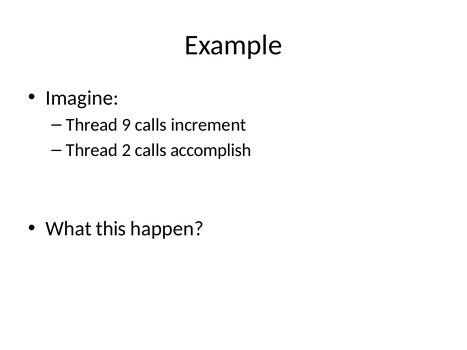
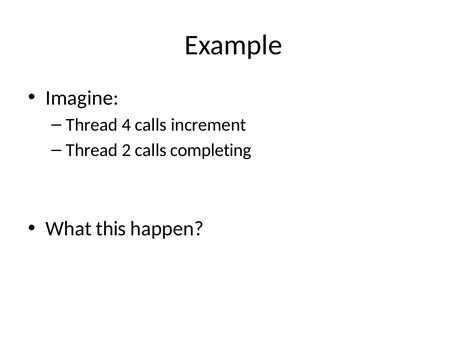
9: 9 -> 4
accomplish: accomplish -> completing
